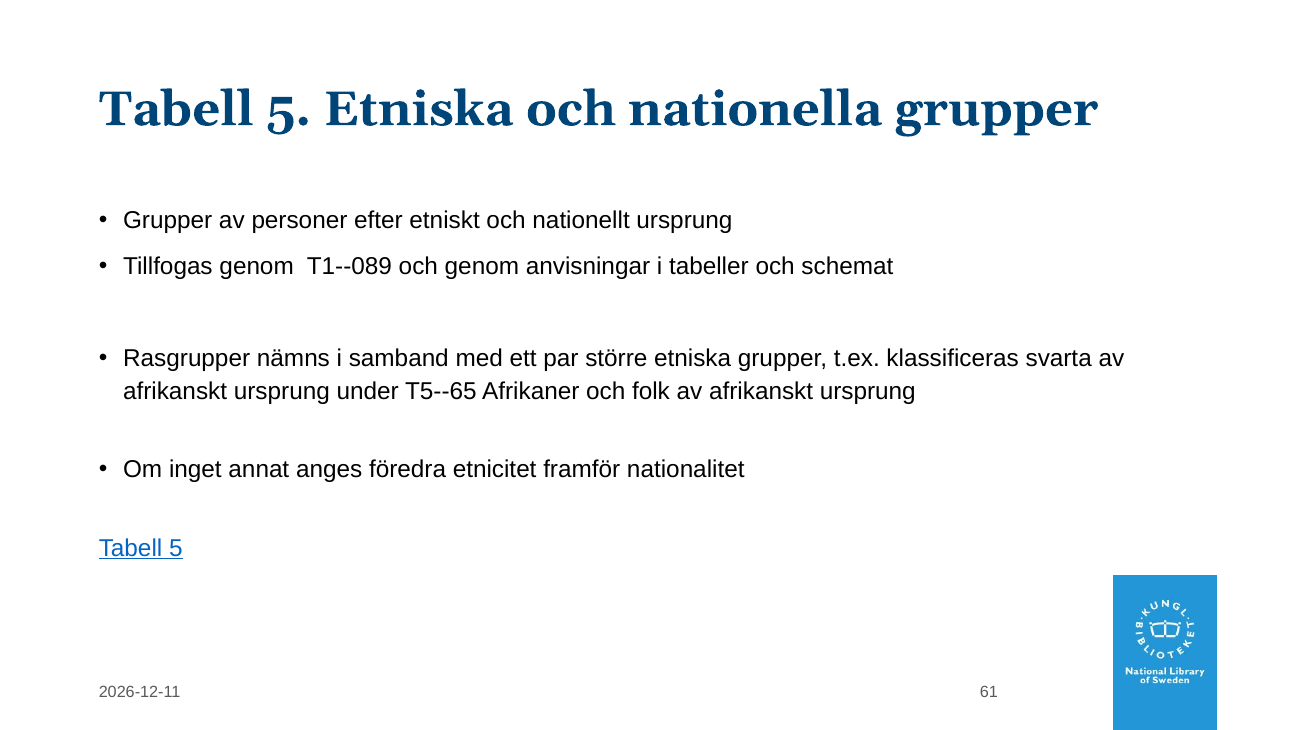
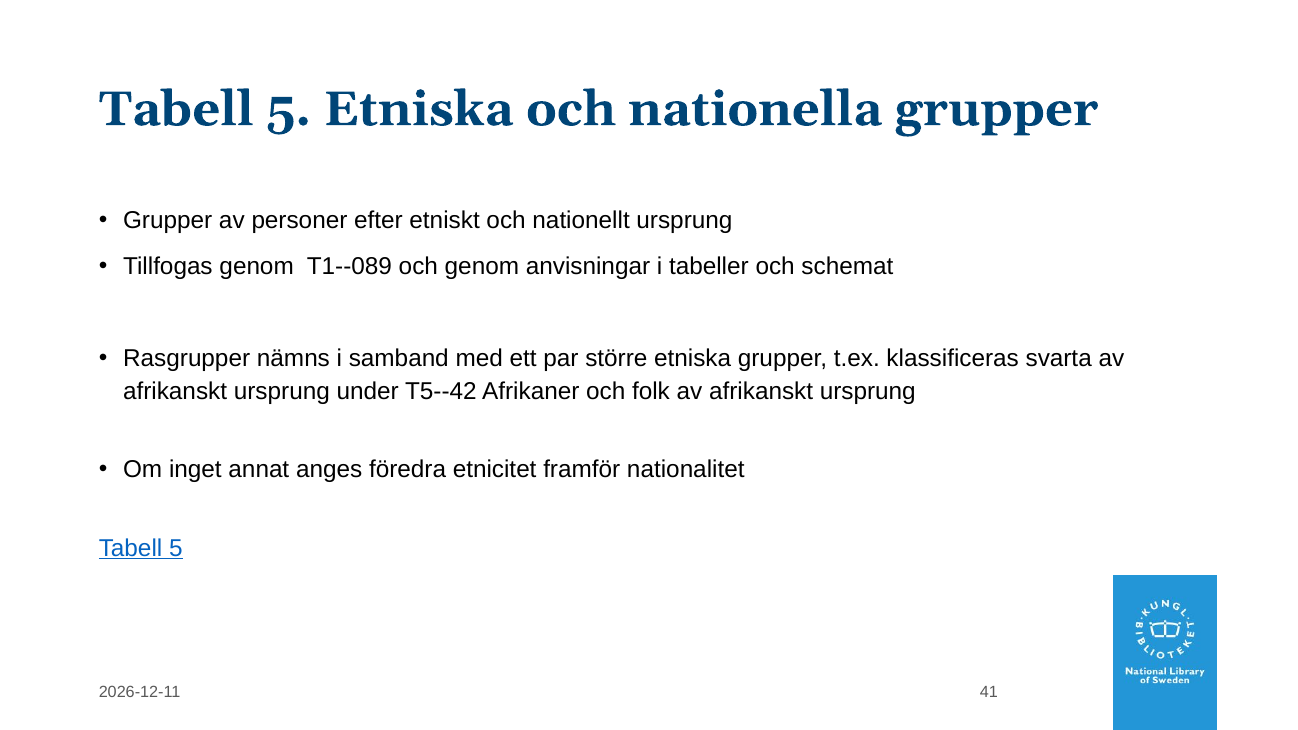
T5--65: T5--65 -> T5--42
61: 61 -> 41
